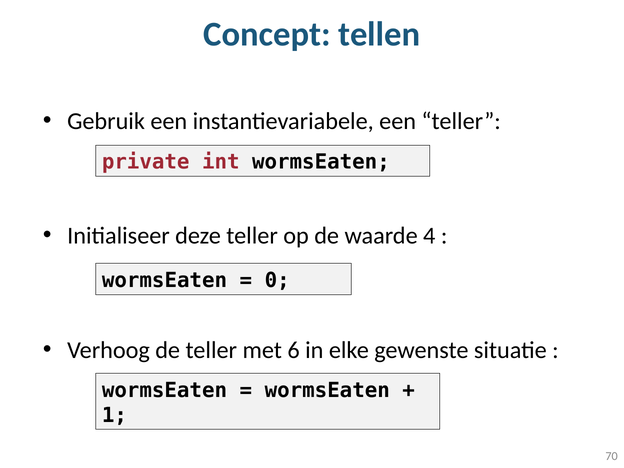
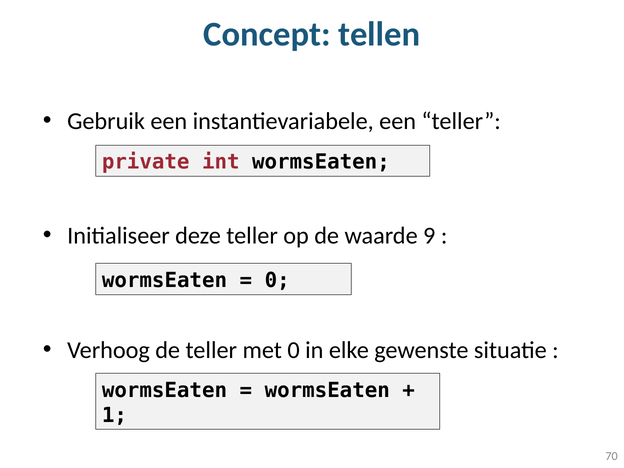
4: 4 -> 9
met 6: 6 -> 0
